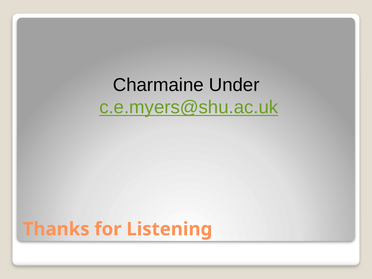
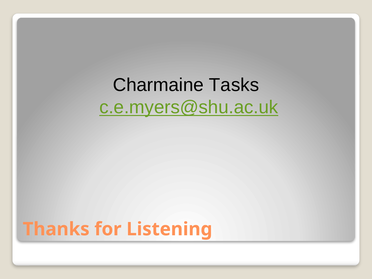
Under: Under -> Tasks
